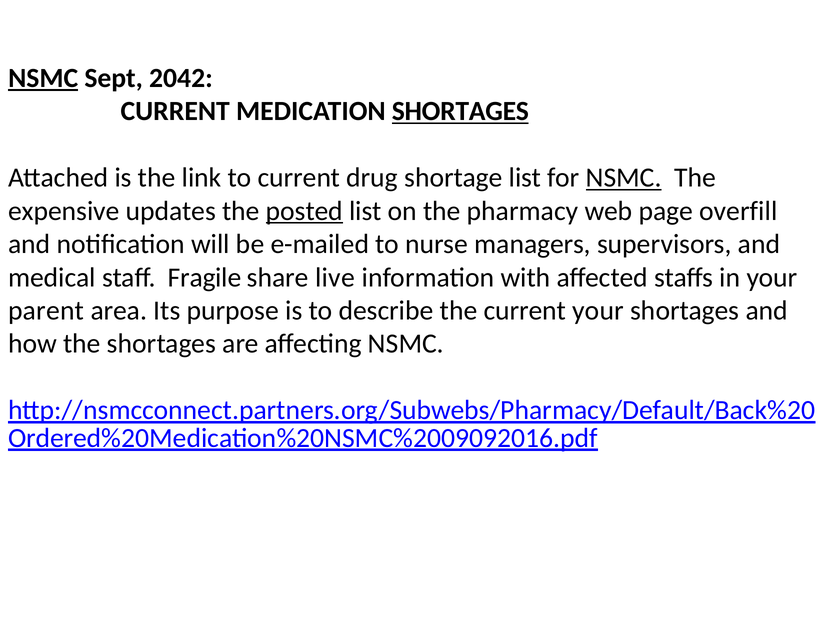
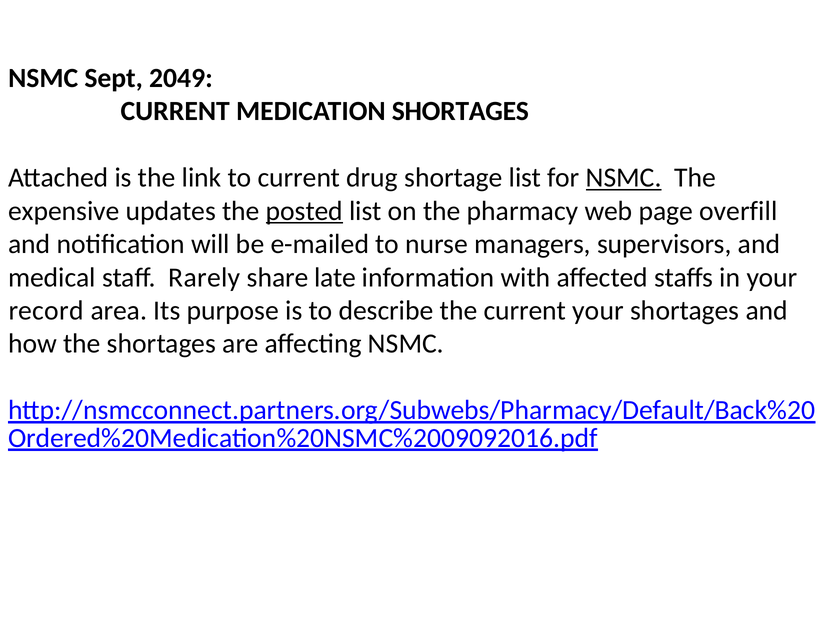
NSMC at (43, 78) underline: present -> none
2042: 2042 -> 2049
SHORTAGES at (460, 111) underline: present -> none
Fragile: Fragile -> Rarely
live: live -> late
parent: parent -> record
